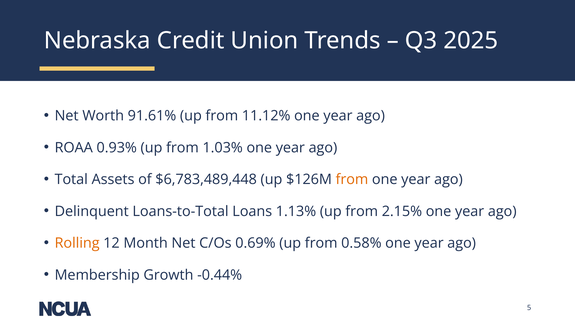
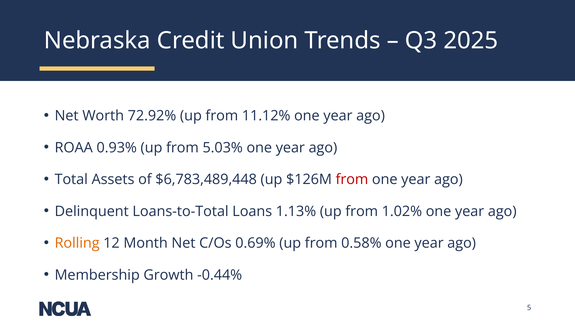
91.61%: 91.61% -> 72.92%
1.03%: 1.03% -> 5.03%
from at (352, 180) colour: orange -> red
2.15%: 2.15% -> 1.02%
